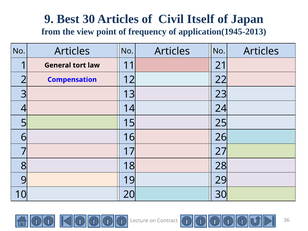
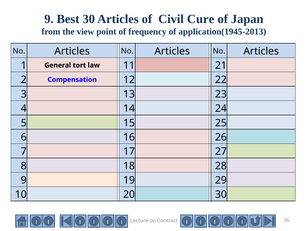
Itself: Itself -> Cure
